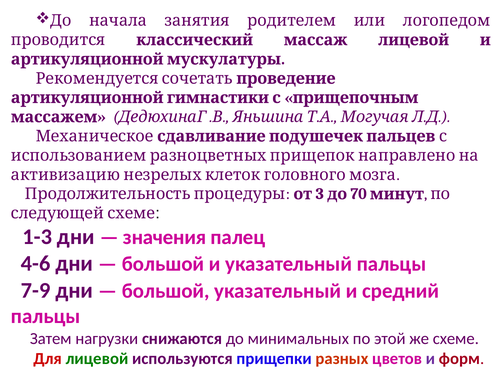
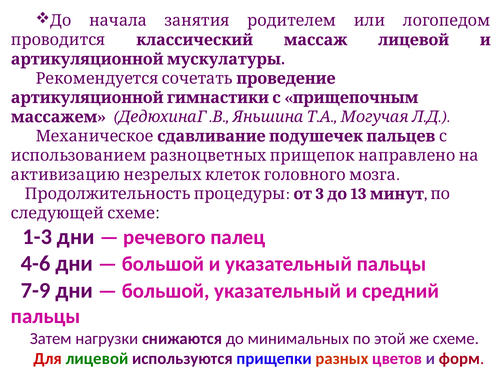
70: 70 -> 13
значения: значения -> речевого
